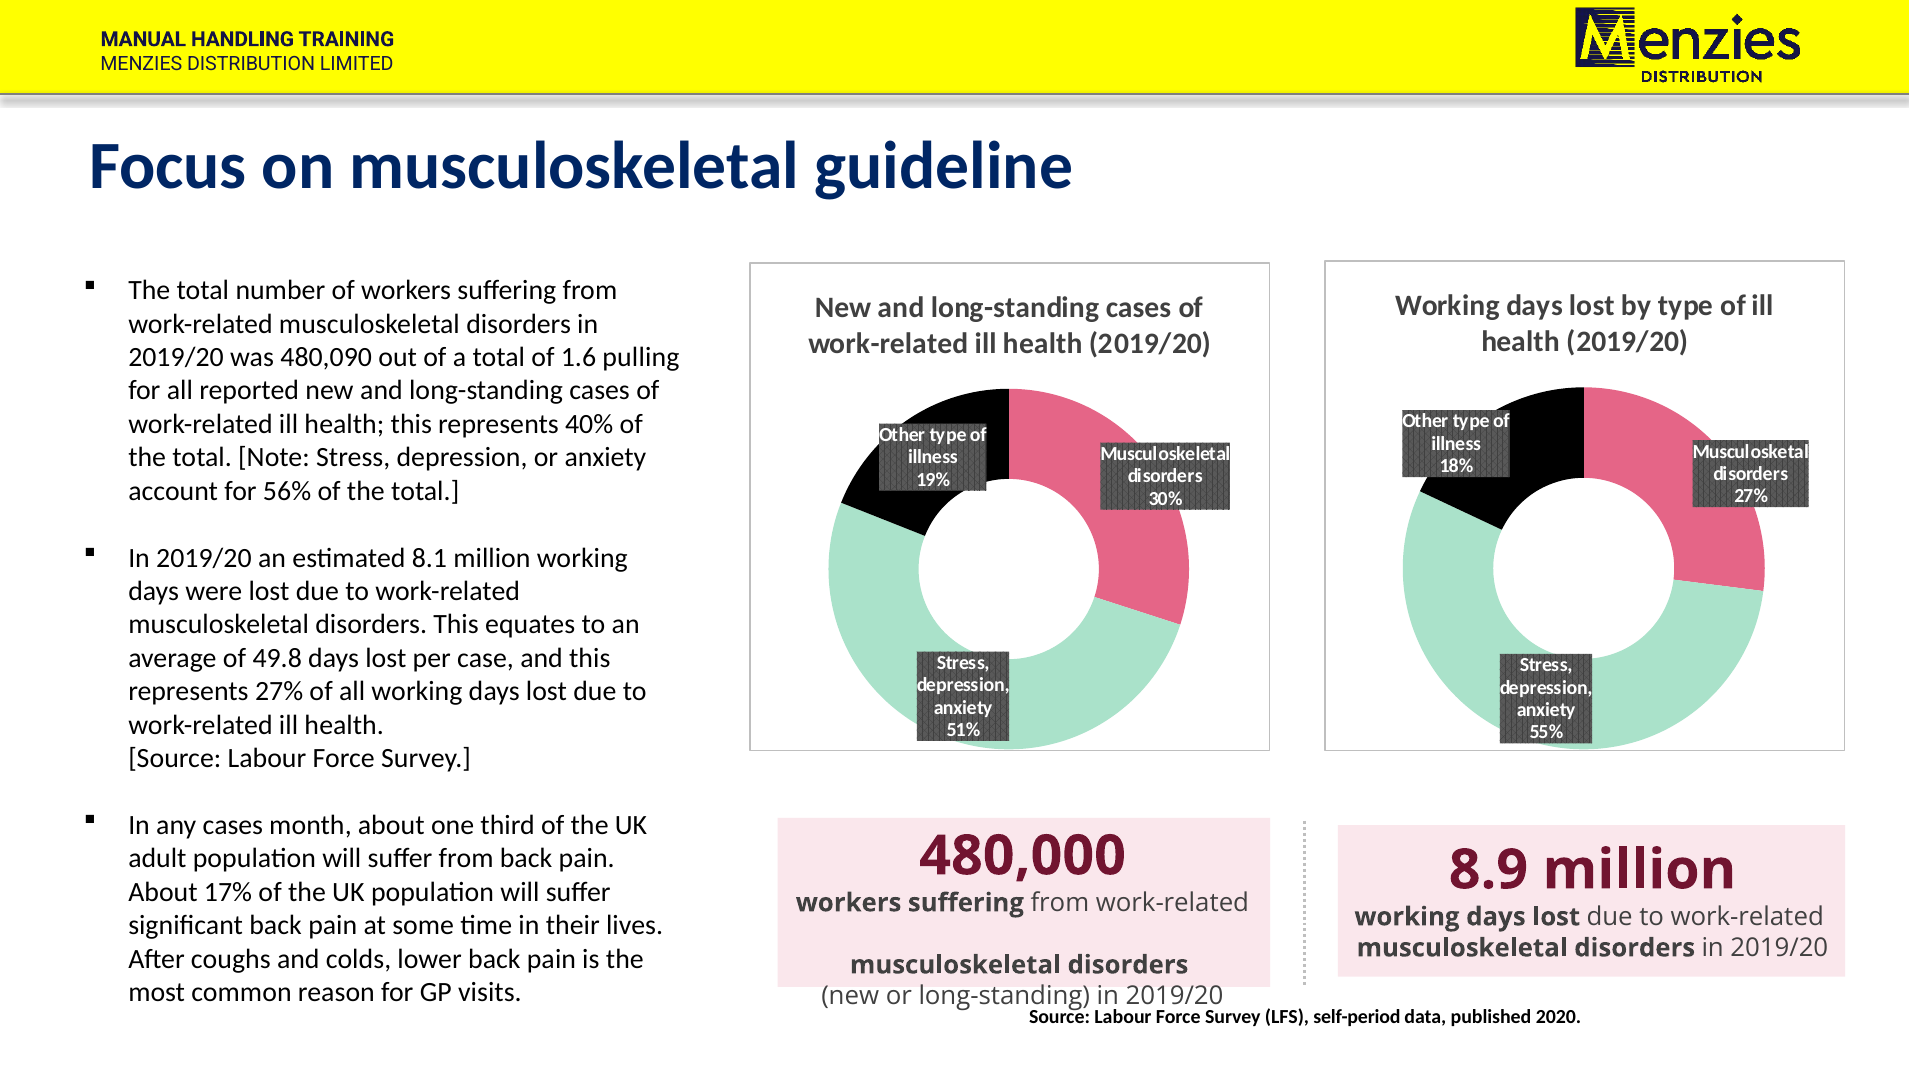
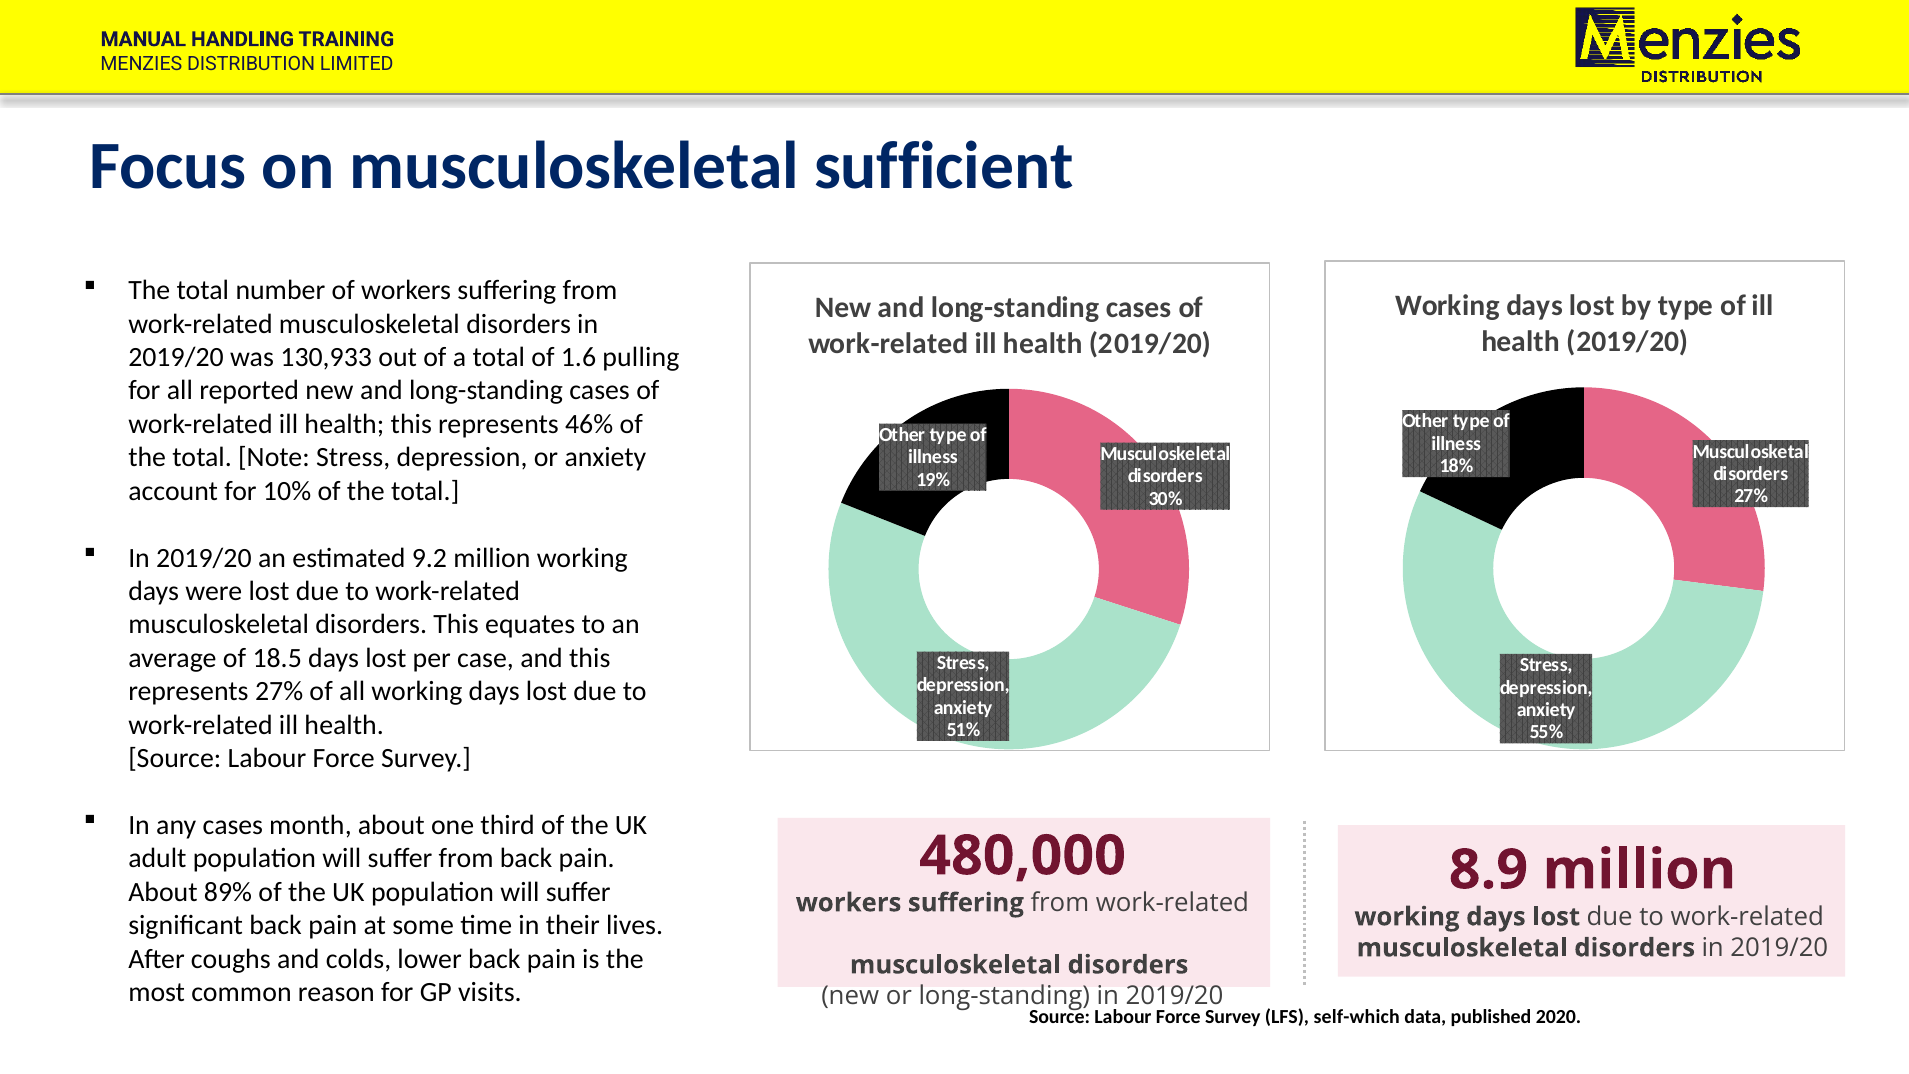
guideline: guideline -> sufficient
480,090: 480,090 -> 130,933
40%: 40% -> 46%
56%: 56% -> 10%
8.1: 8.1 -> 9.2
49.8: 49.8 -> 18.5
17%: 17% -> 89%
self-period: self-period -> self-which
